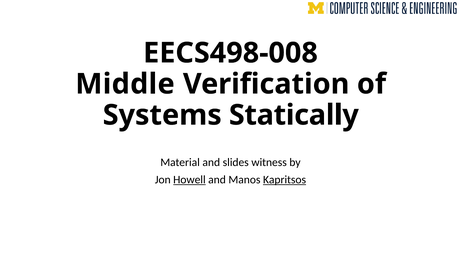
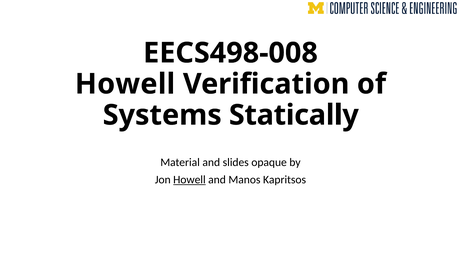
Middle at (125, 84): Middle -> Howell
witness: witness -> opaque
Kapritsos underline: present -> none
